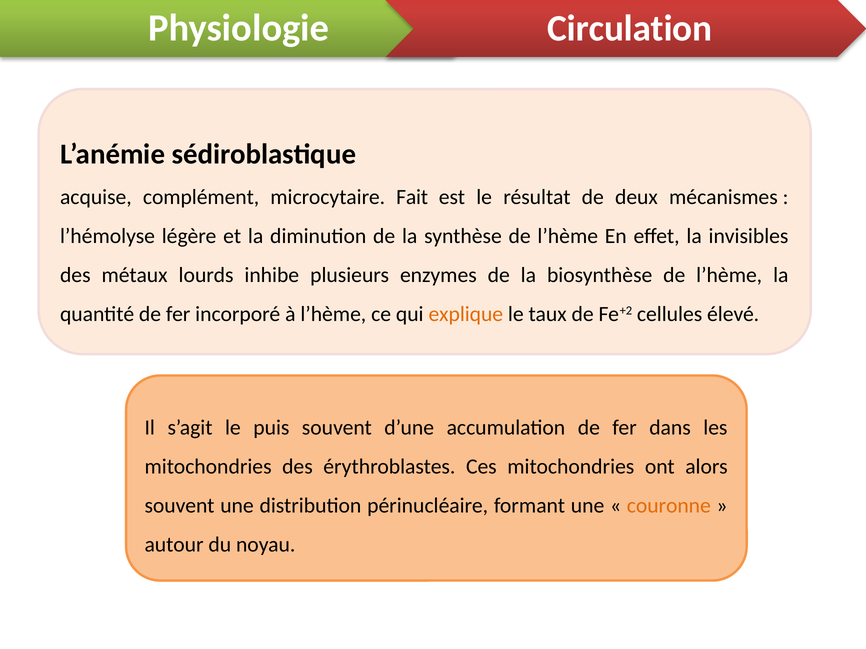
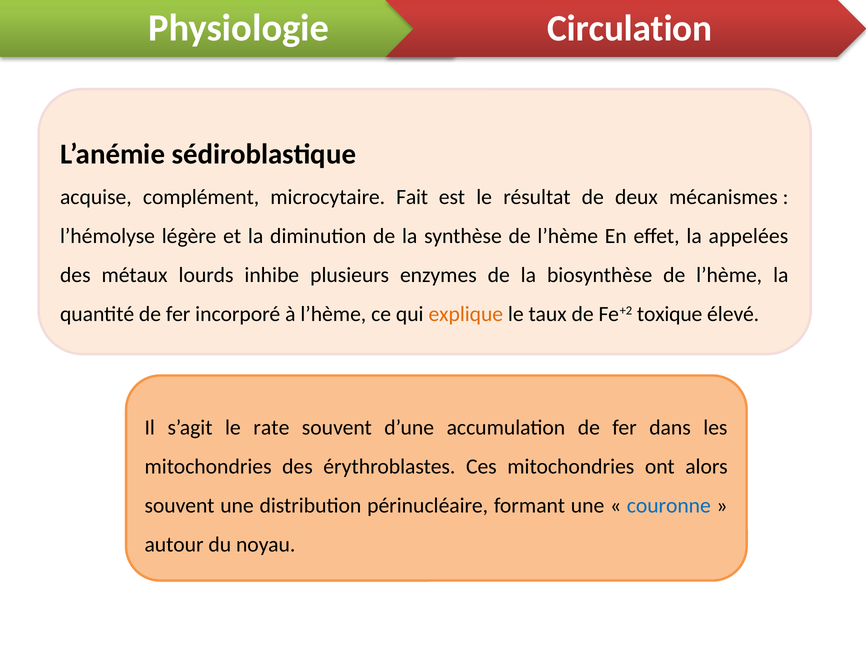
invisibles: invisibles -> appelées
cellules: cellules -> toxique
puis: puis -> rate
couronne colour: orange -> blue
